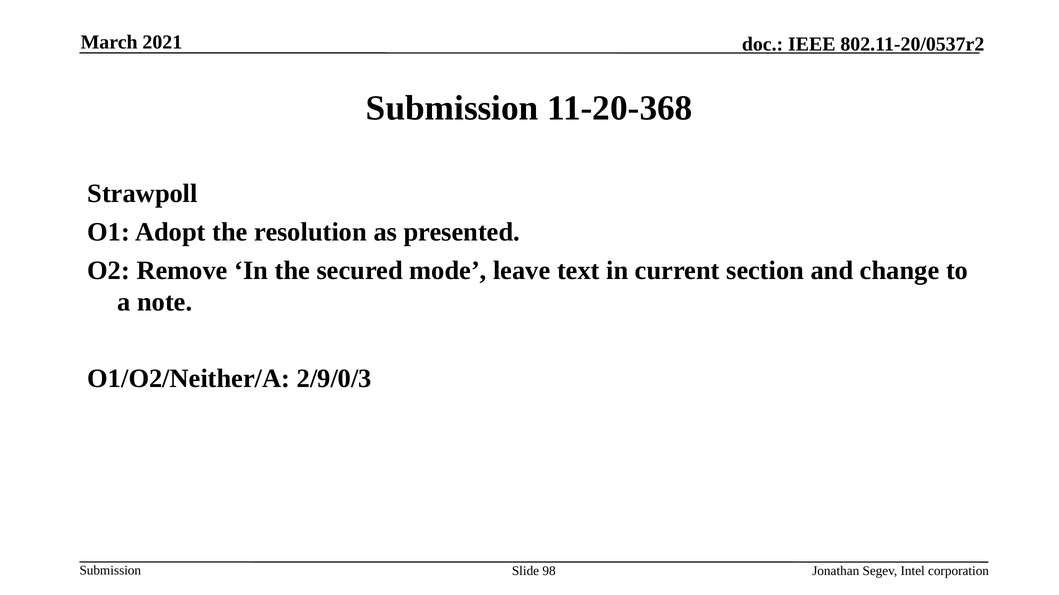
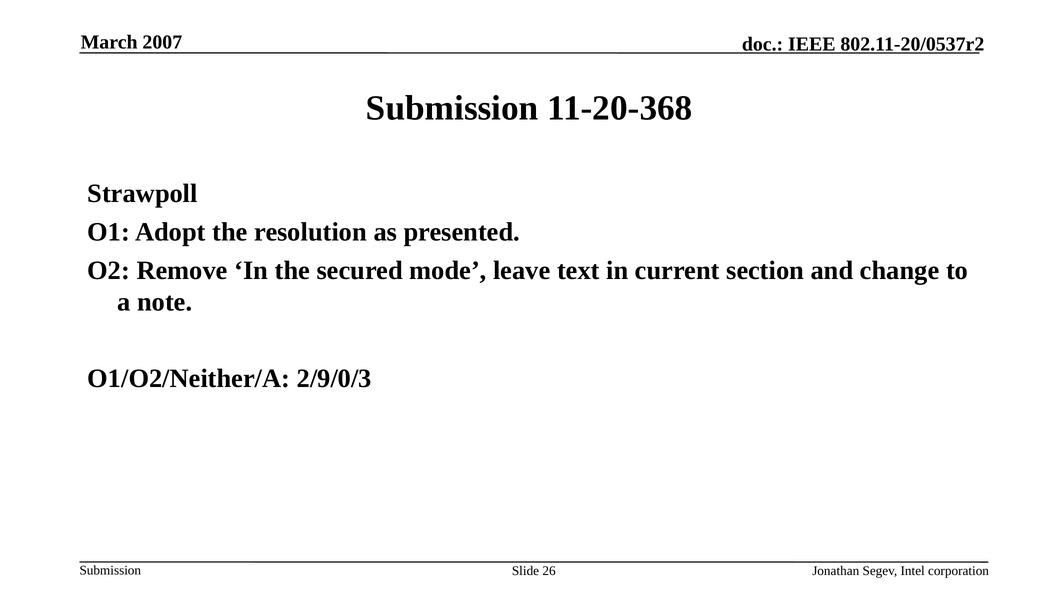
2021: 2021 -> 2007
98: 98 -> 26
